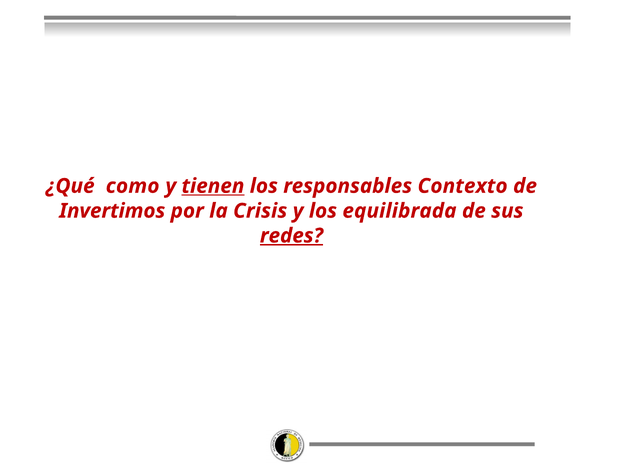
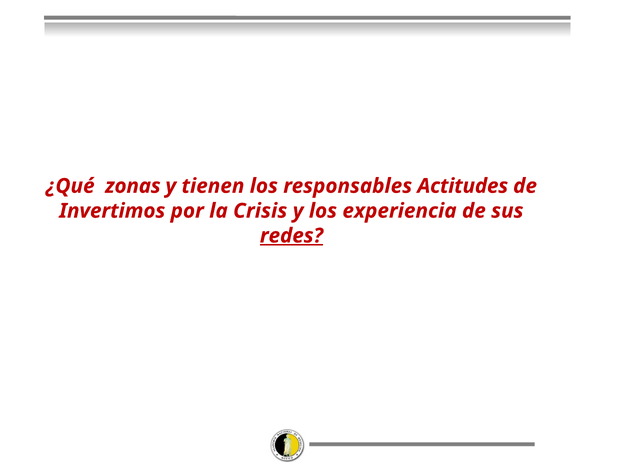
como: como -> zonas
tienen underline: present -> none
Contexto: Contexto -> Actitudes
equilibrada: equilibrada -> experiencia
